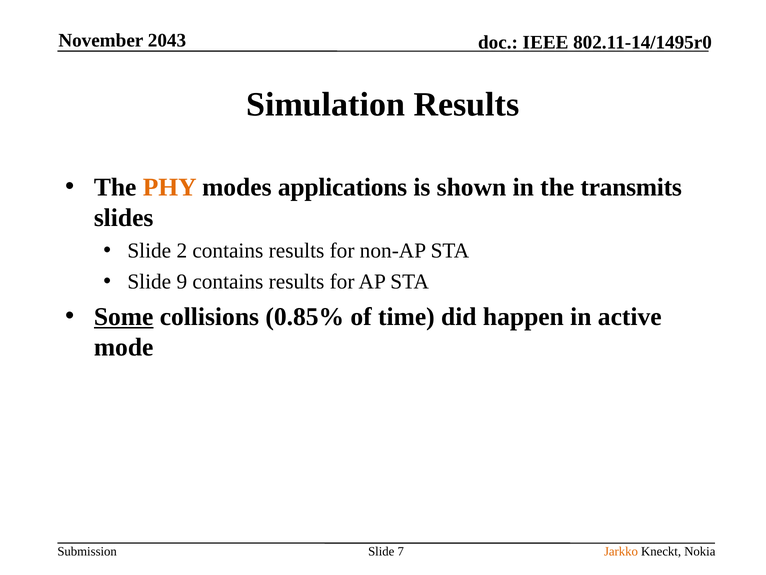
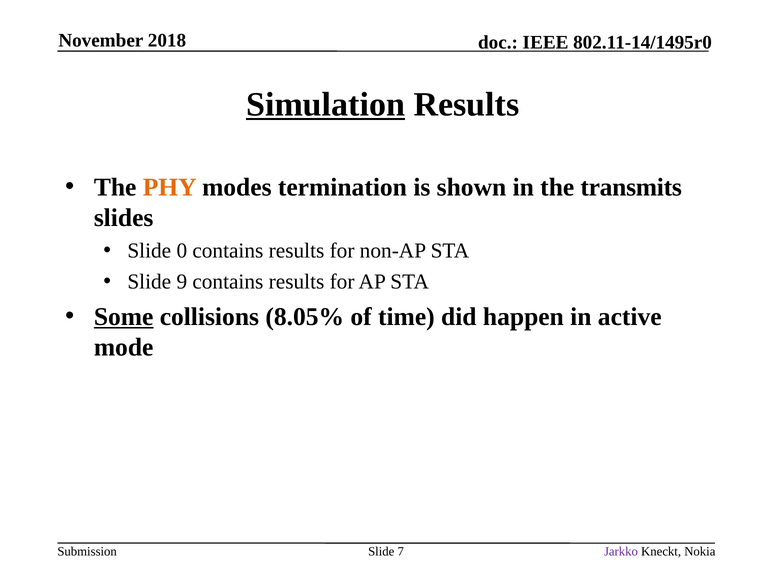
2043: 2043 -> 2018
Simulation underline: none -> present
applications: applications -> termination
2: 2 -> 0
0.85%: 0.85% -> 8.05%
Jarkko colour: orange -> purple
